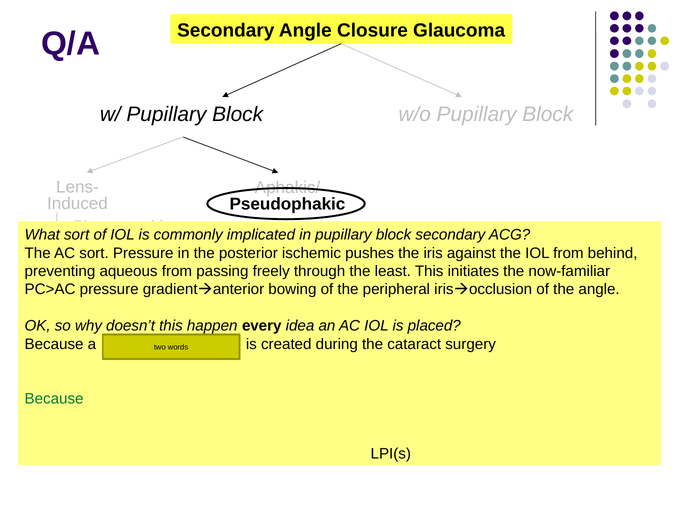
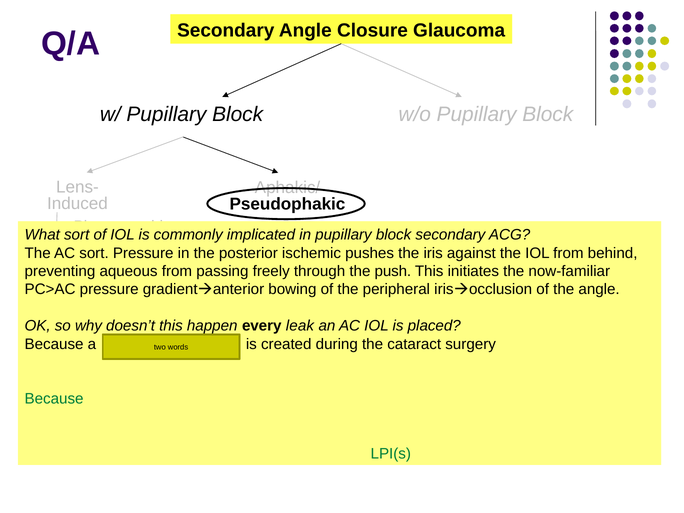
least: least -> push
idea: idea -> leak
LPI(s colour: black -> green
